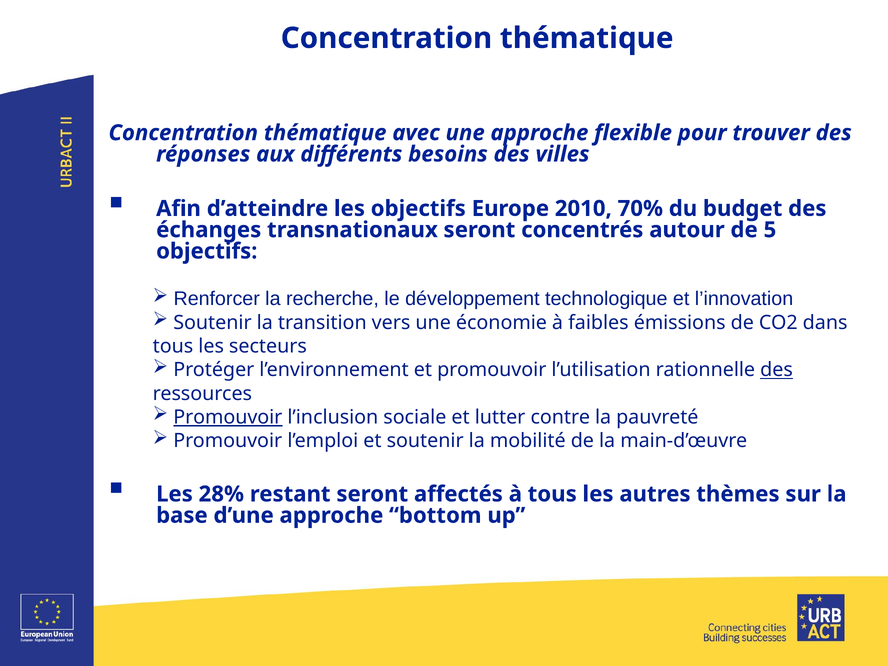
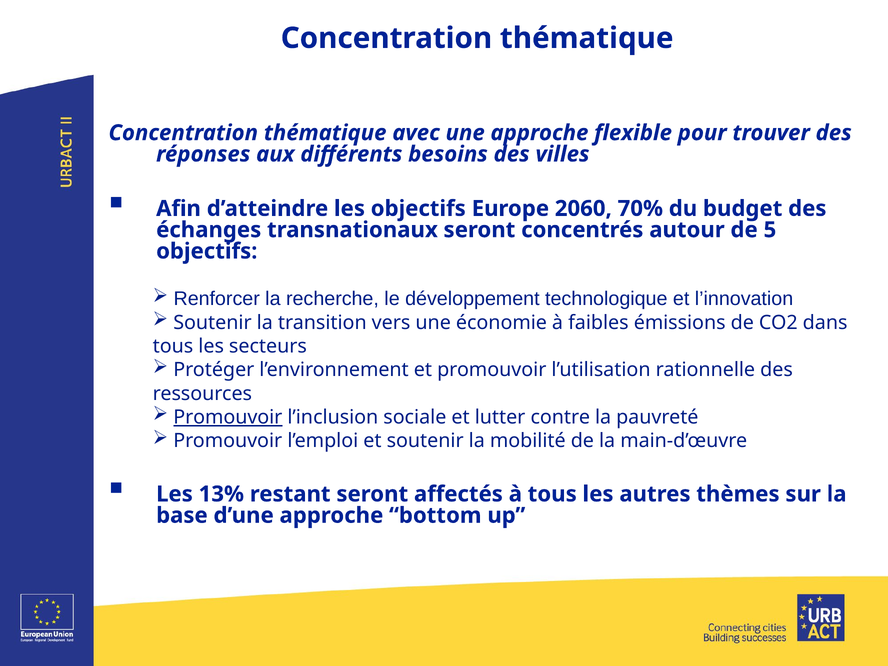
2010: 2010 -> 2060
des at (777, 370) underline: present -> none
28%: 28% -> 13%
